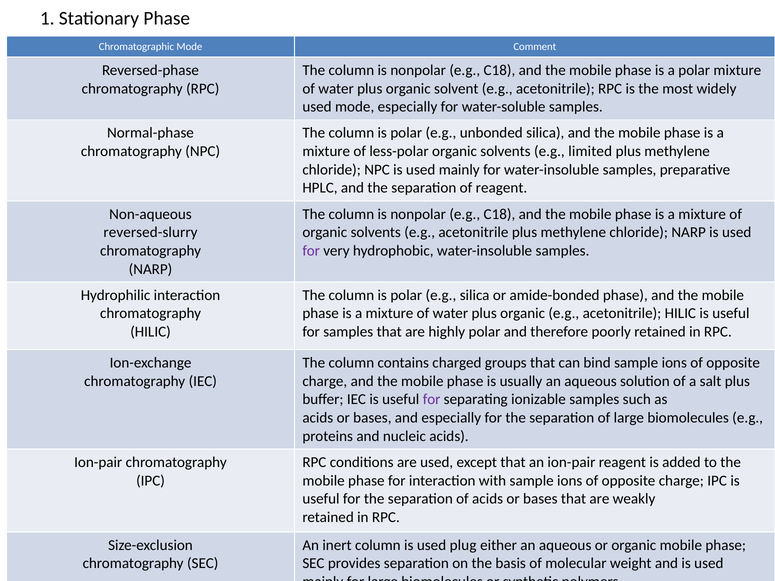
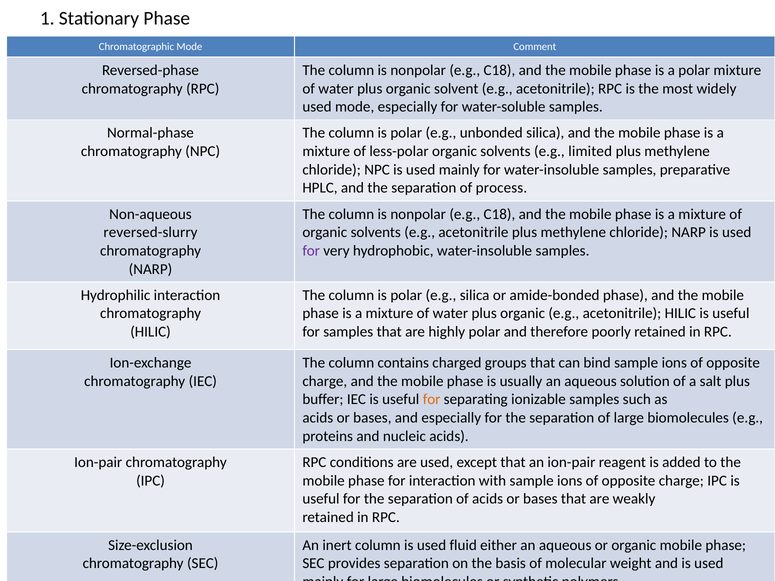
of reagent: reagent -> process
for at (432, 400) colour: purple -> orange
plug: plug -> fluid
